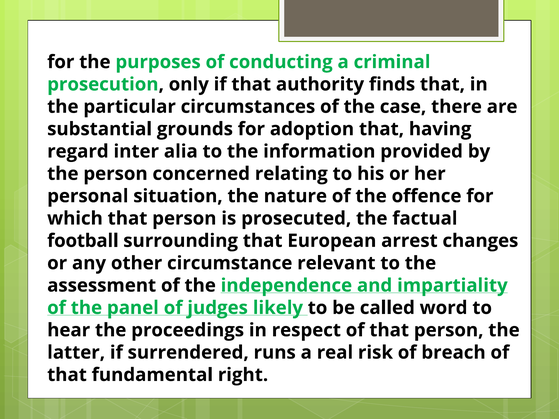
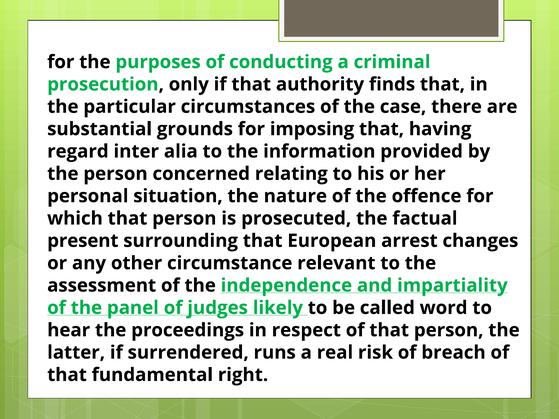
adoption: adoption -> imposing
football: football -> present
